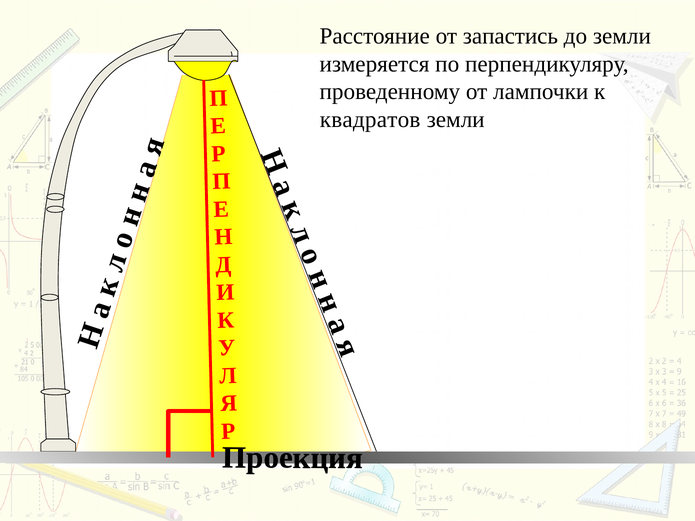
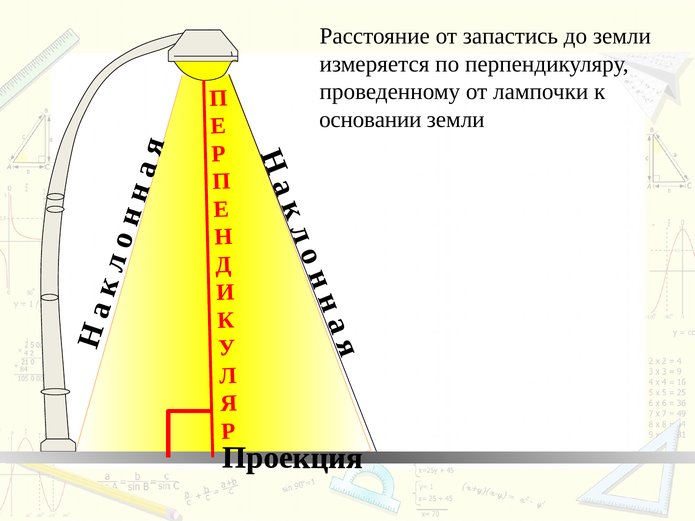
квадратов: квадратов -> основании
